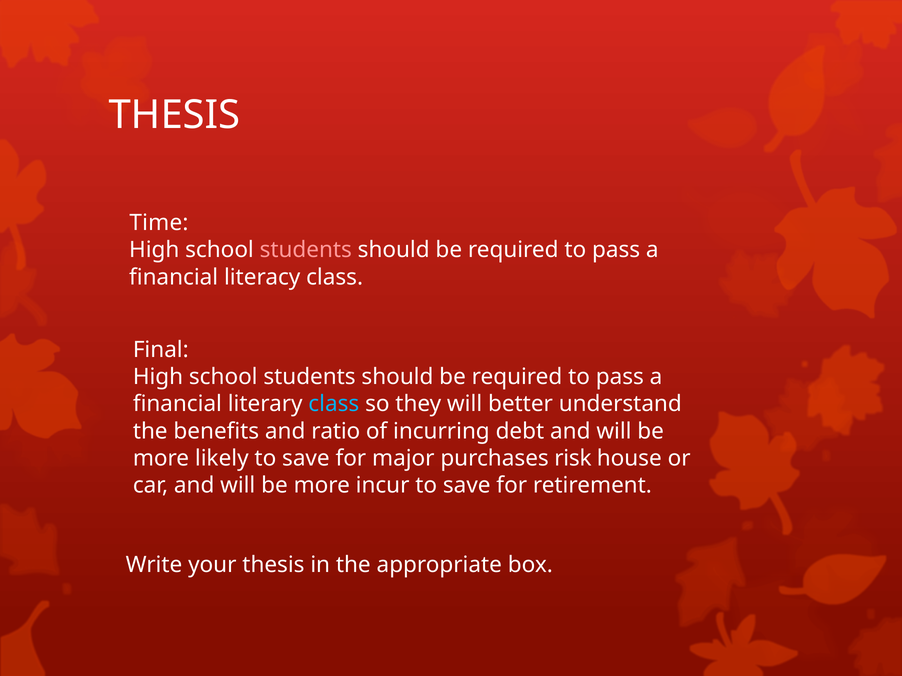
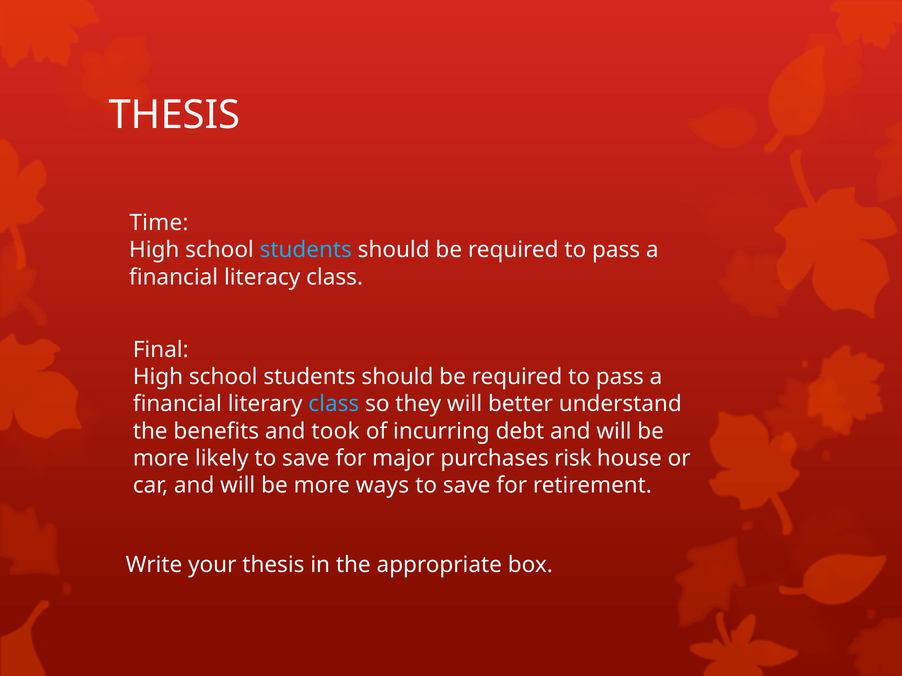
students at (306, 250) colour: pink -> light blue
ratio: ratio -> took
incur: incur -> ways
